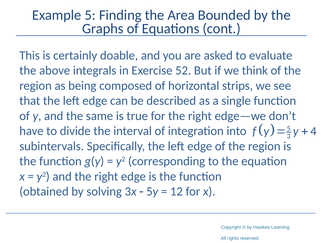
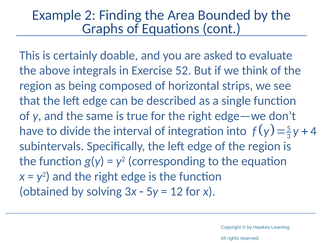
Example 5: 5 -> 2
